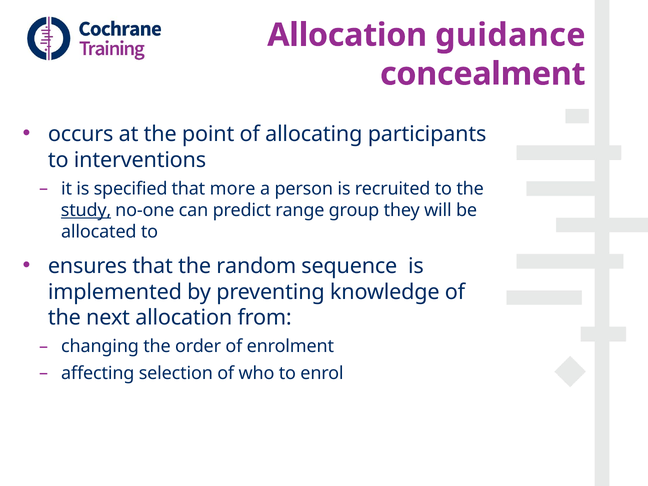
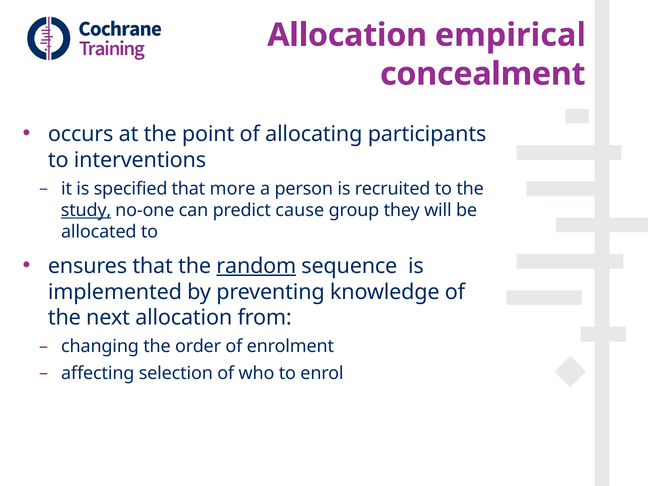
guidance: guidance -> empirical
range: range -> cause
random underline: none -> present
